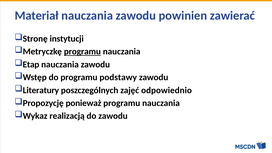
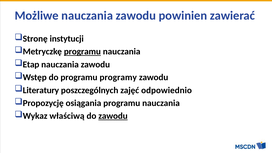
Materiał: Materiał -> Możliwe
podstawy: podstawy -> programy
ponieważ: ponieważ -> osiągania
realizacją: realizacją -> właściwą
zawodu at (113, 116) underline: none -> present
